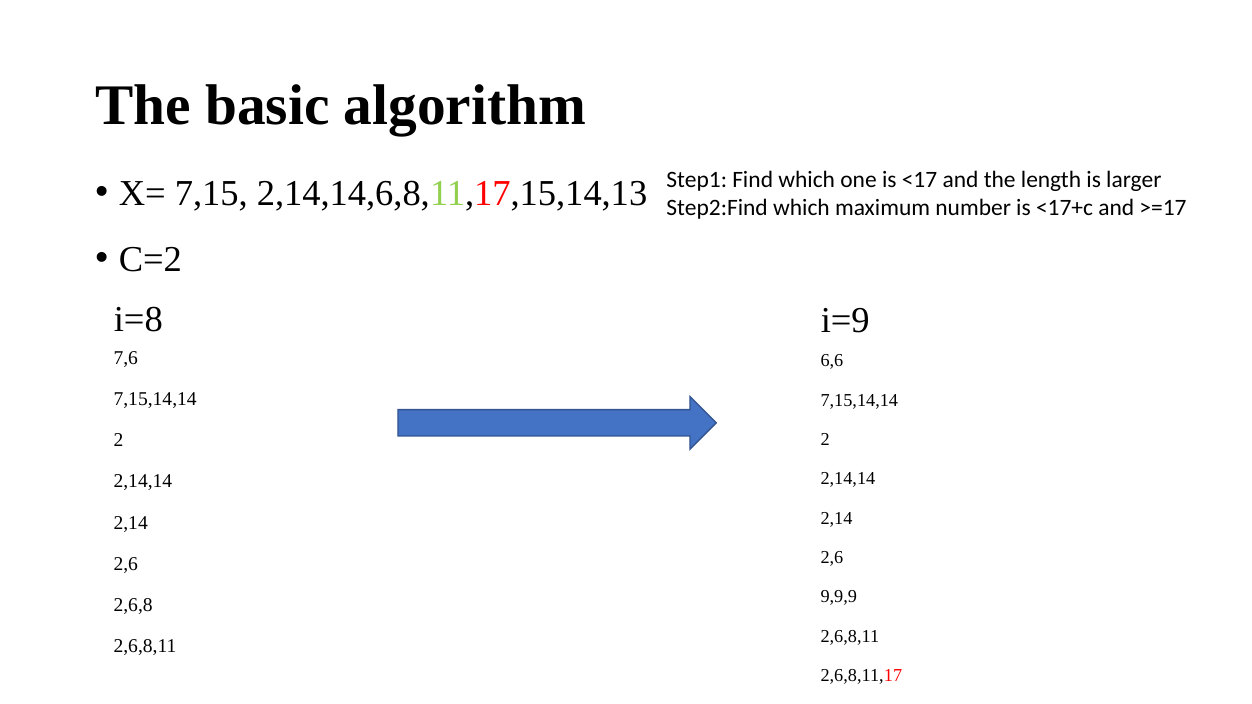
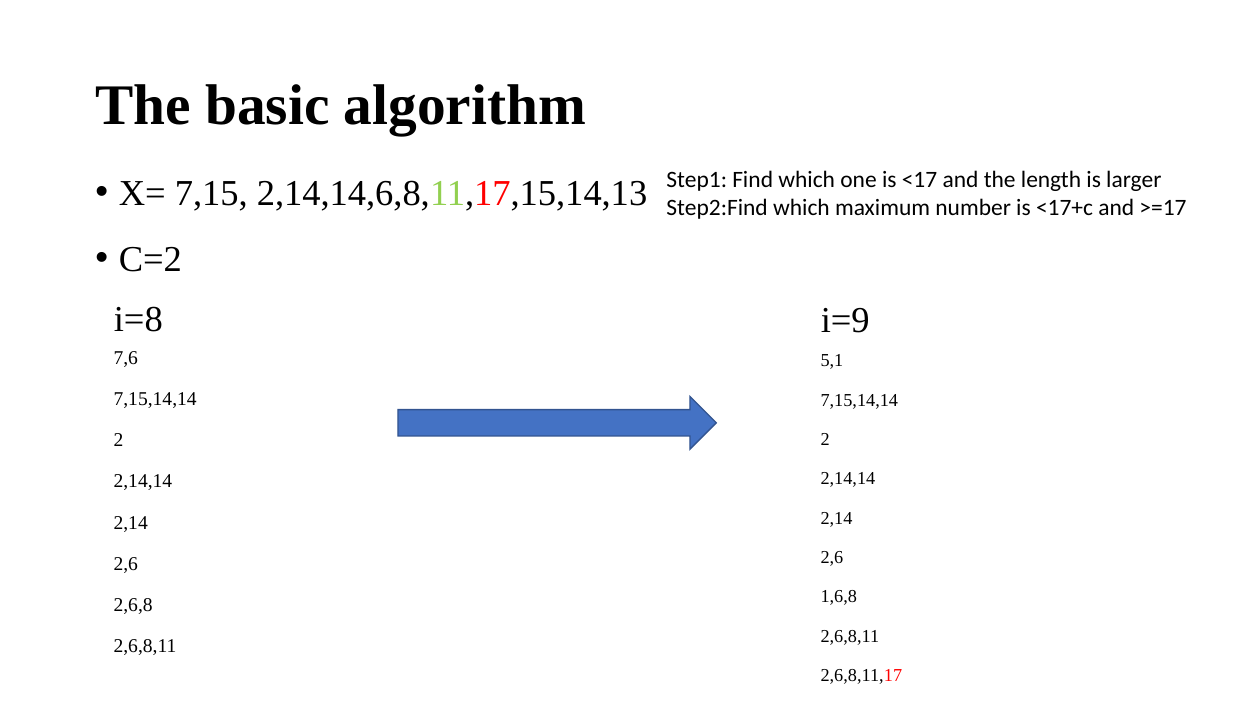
6,6: 6,6 -> 5,1
9,9,9: 9,9,9 -> 1,6,8
